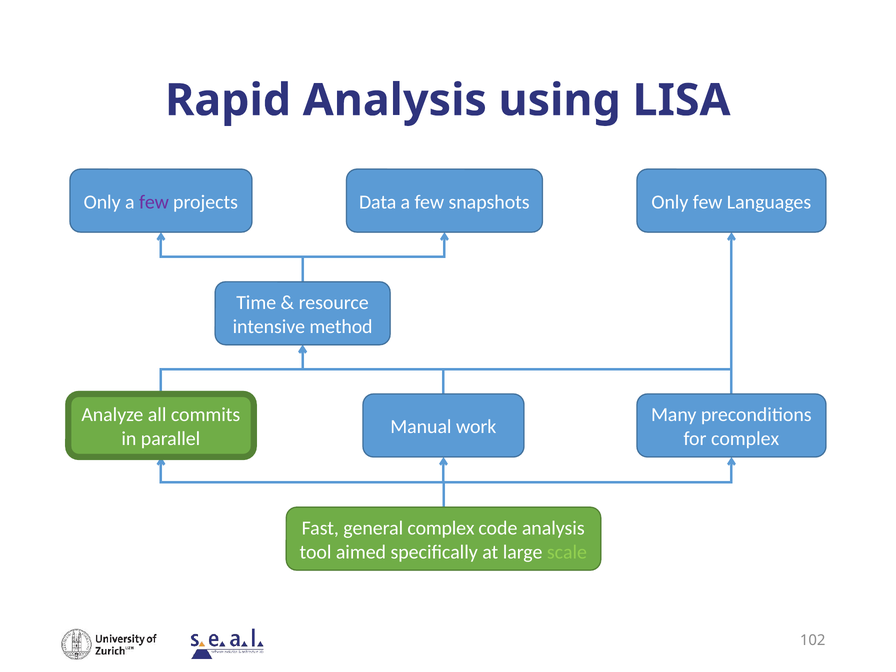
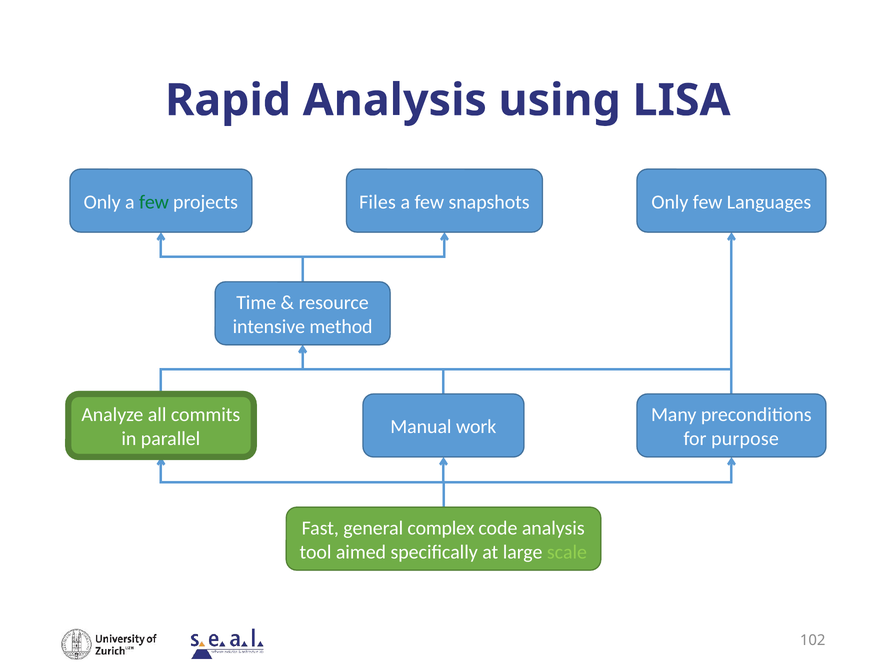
few at (154, 202) colour: purple -> green
Data: Data -> Files
for complex: complex -> purpose
